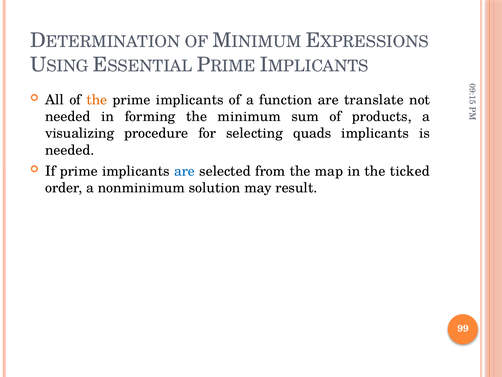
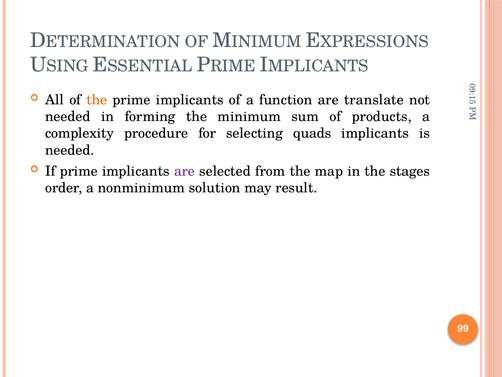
visualizing: visualizing -> complexity
are at (184, 171) colour: blue -> purple
ticked: ticked -> stages
